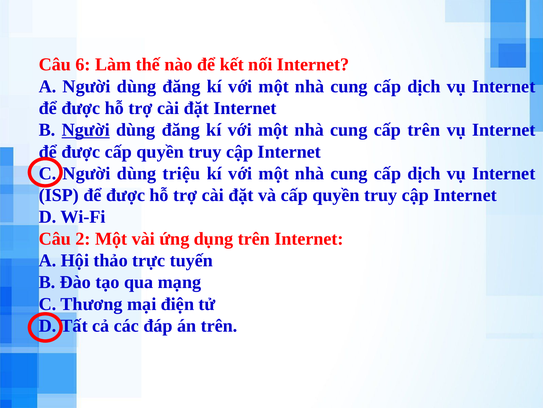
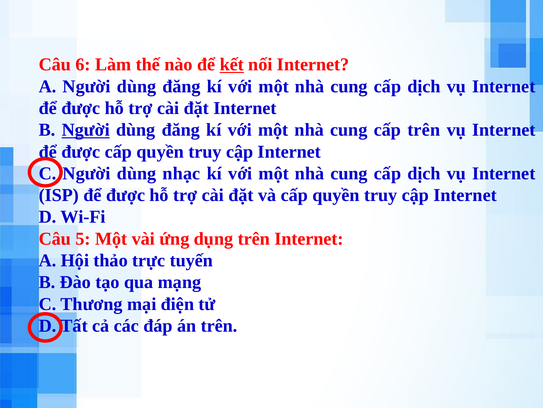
kết underline: none -> present
triệu: triệu -> nhạc
2: 2 -> 5
